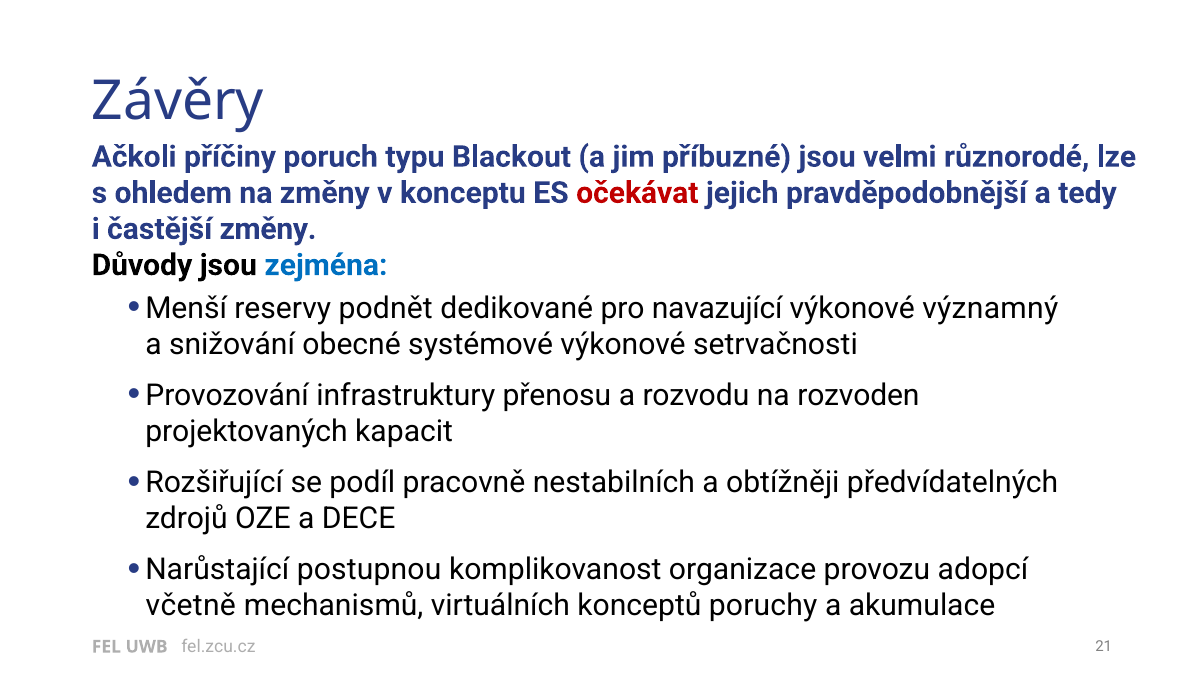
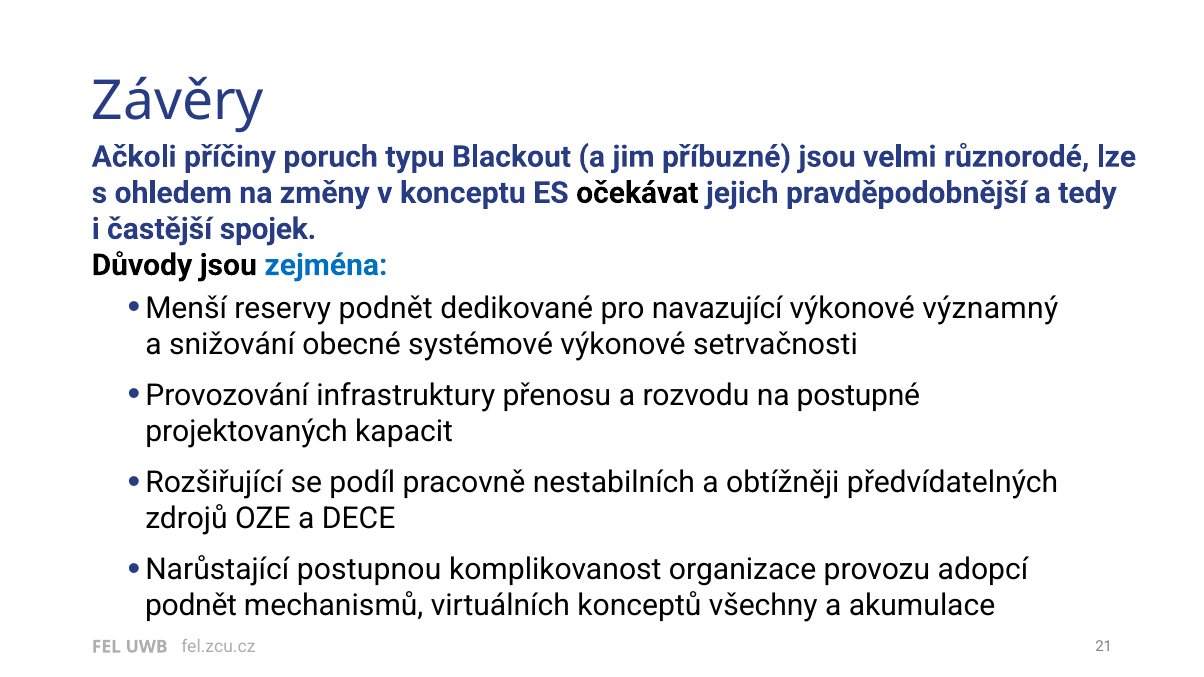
očekávat colour: red -> black
častější změny: změny -> spojek
rozvoden: rozvoden -> postupné
včetně at (191, 606): včetně -> podnět
poruchy: poruchy -> všechny
